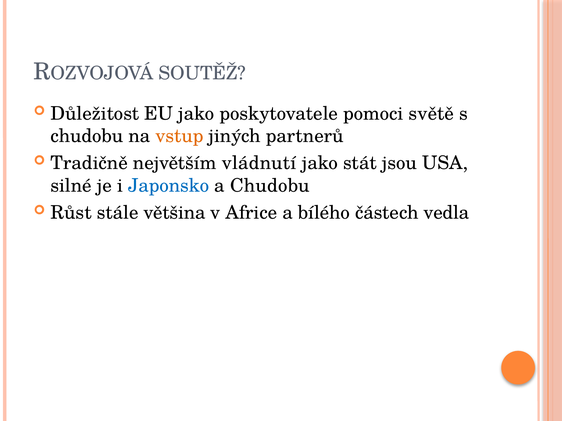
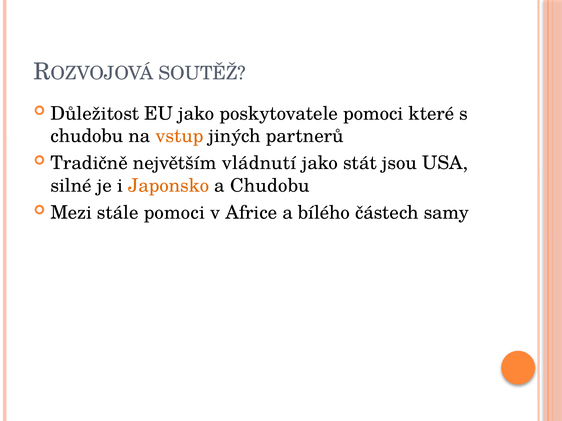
světě: světě -> které
Japonsko colour: blue -> orange
Růst: Růst -> Mezi
stále většina: většina -> pomoci
vedla: vedla -> samy
